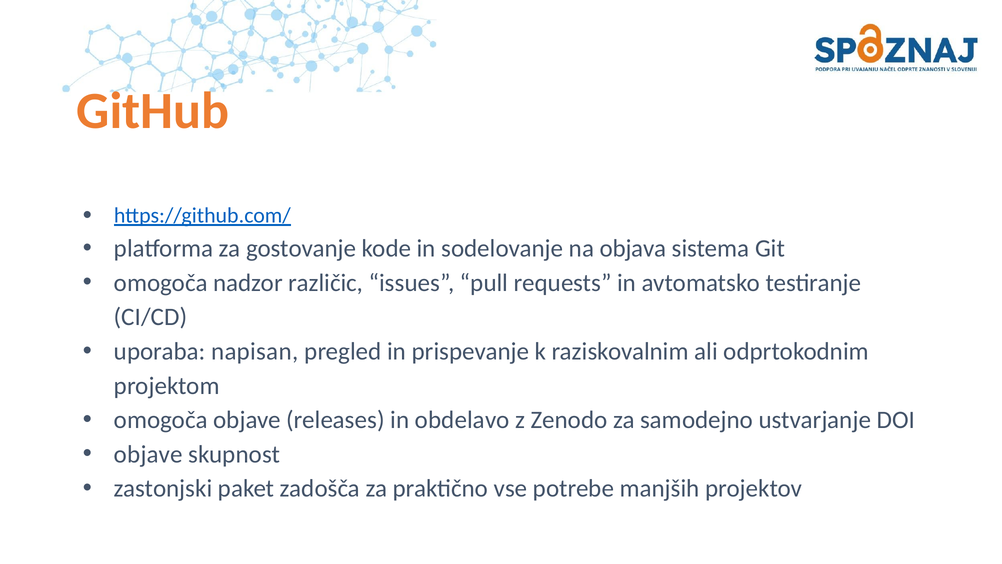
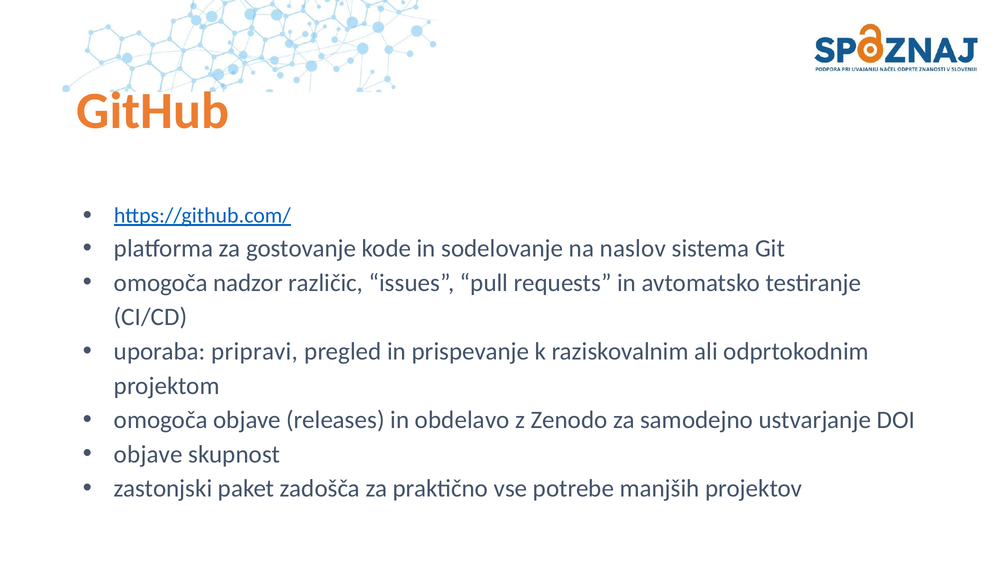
objava: objava -> naslov
napisan: napisan -> pripravi
